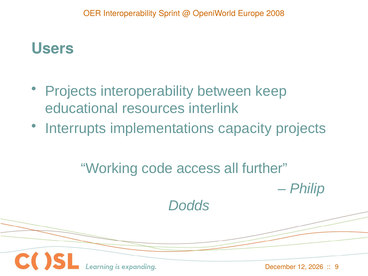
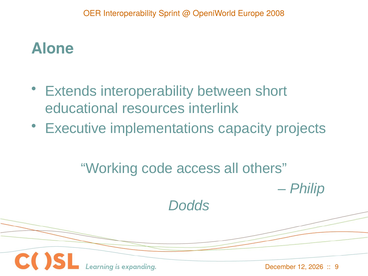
Users: Users -> Alone
Projects at (71, 91): Projects -> Extends
keep: keep -> short
Interrupts: Interrupts -> Executive
further: further -> others
